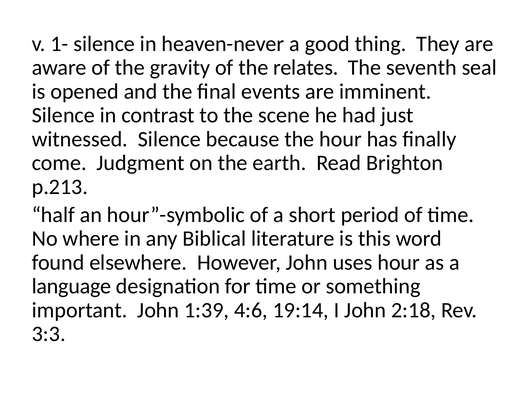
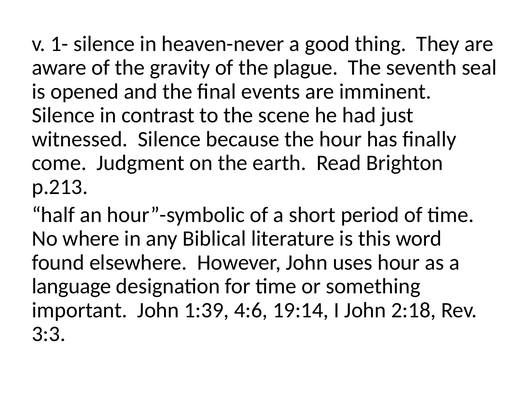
relates: relates -> plague
